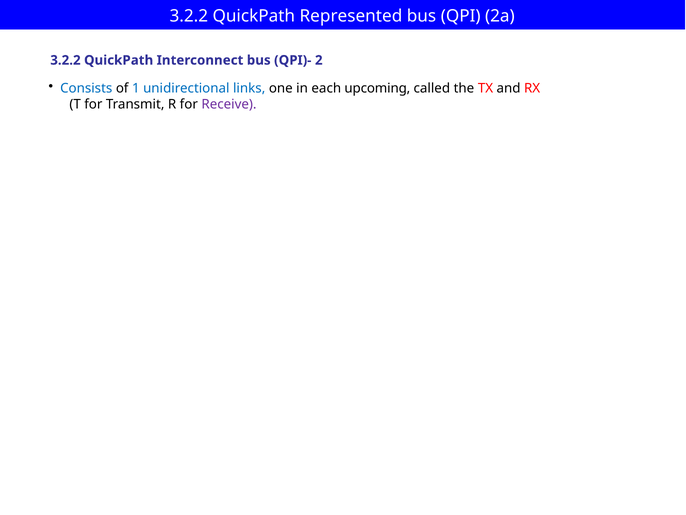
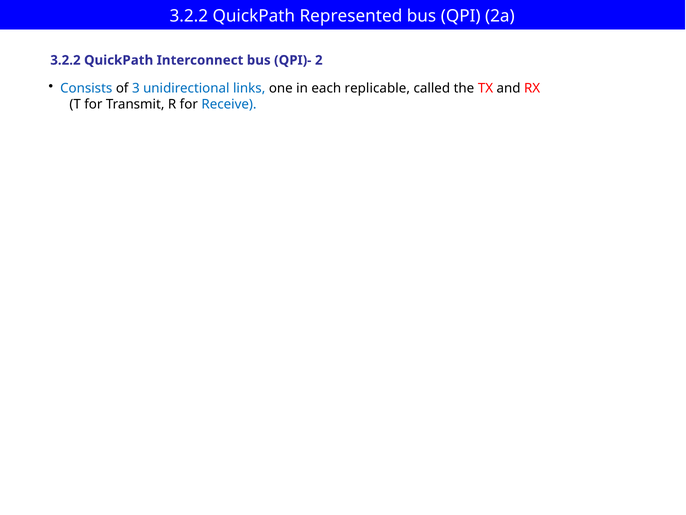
1: 1 -> 3
upcoming: upcoming -> replicable
Receive colour: purple -> blue
